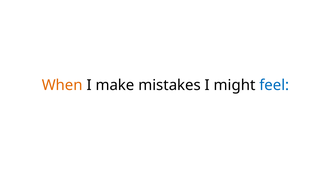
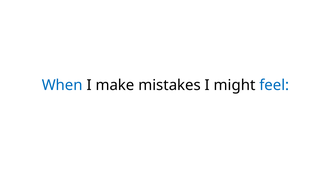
When colour: orange -> blue
